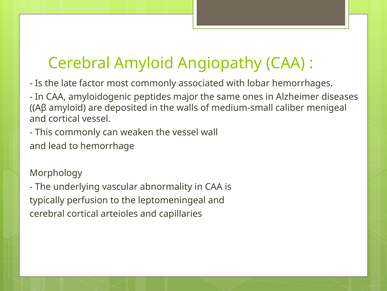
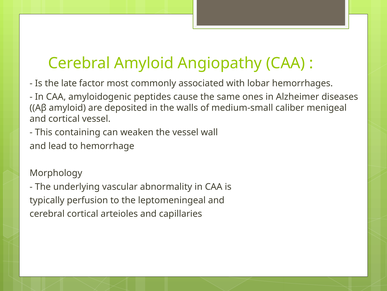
major: major -> cause
This commonly: commonly -> containing
